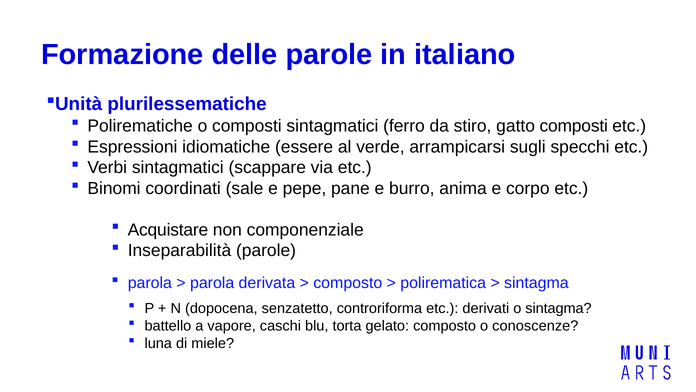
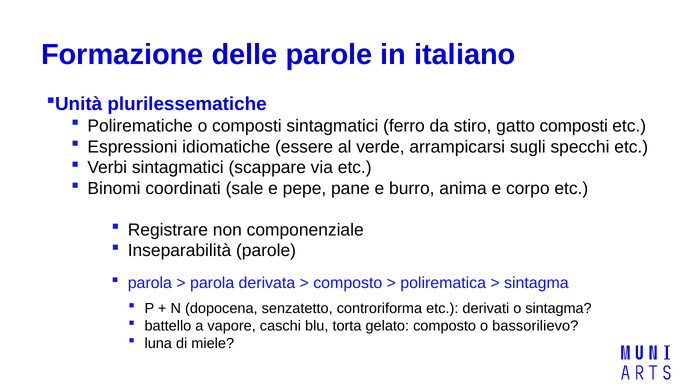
Acquistare: Acquistare -> Registrare
conoscenze: conoscenze -> bassorilievo
